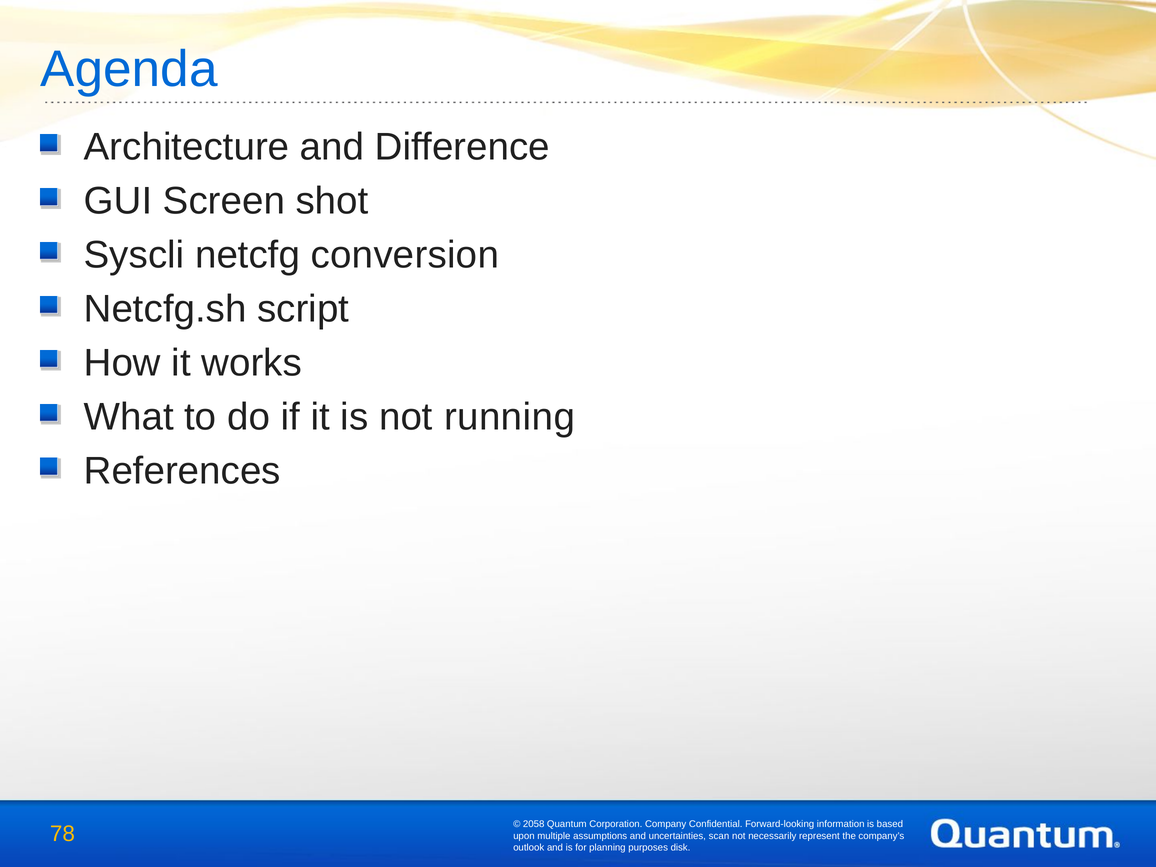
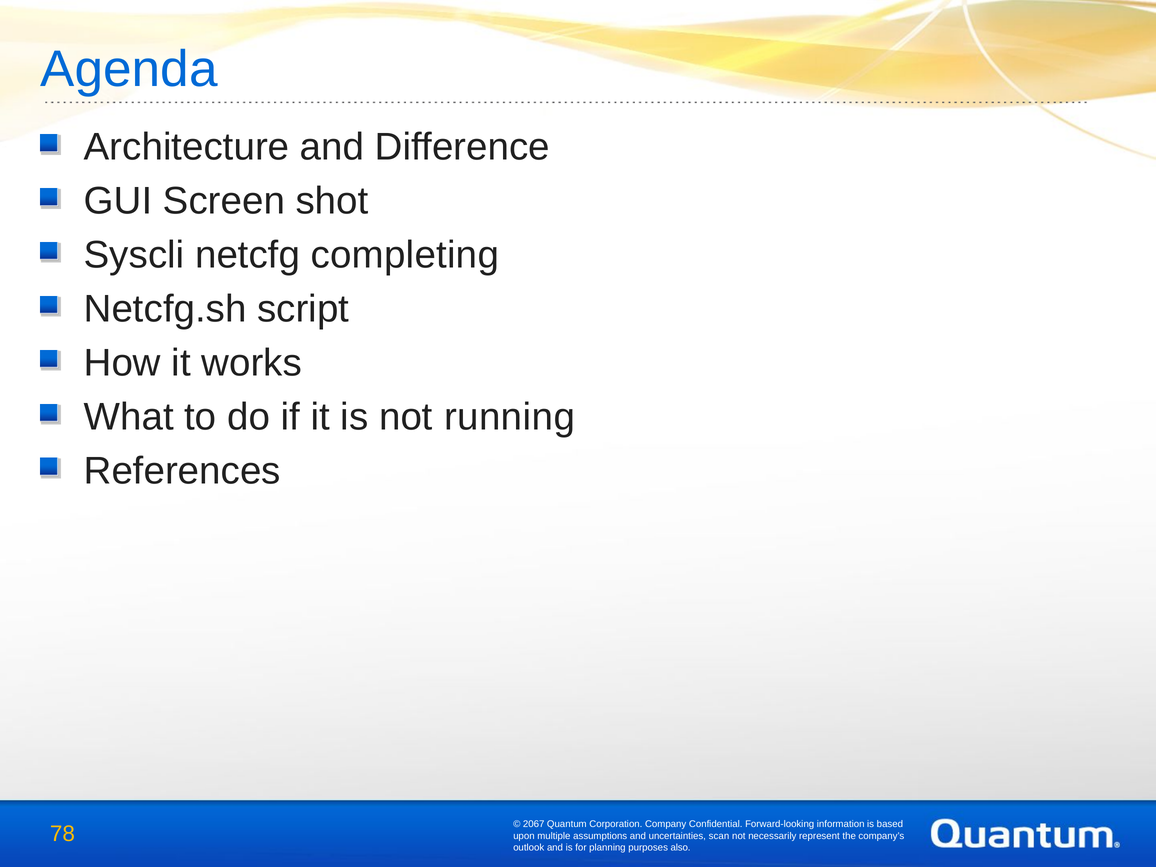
conversion: conversion -> completing
2058: 2058 -> 2067
disk: disk -> also
